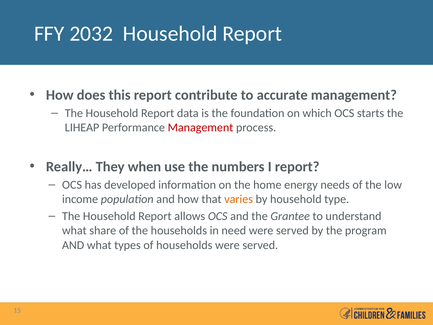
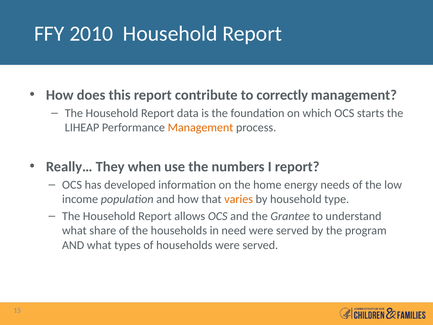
2032: 2032 -> 2010
accurate: accurate -> correctly
Management at (200, 127) colour: red -> orange
